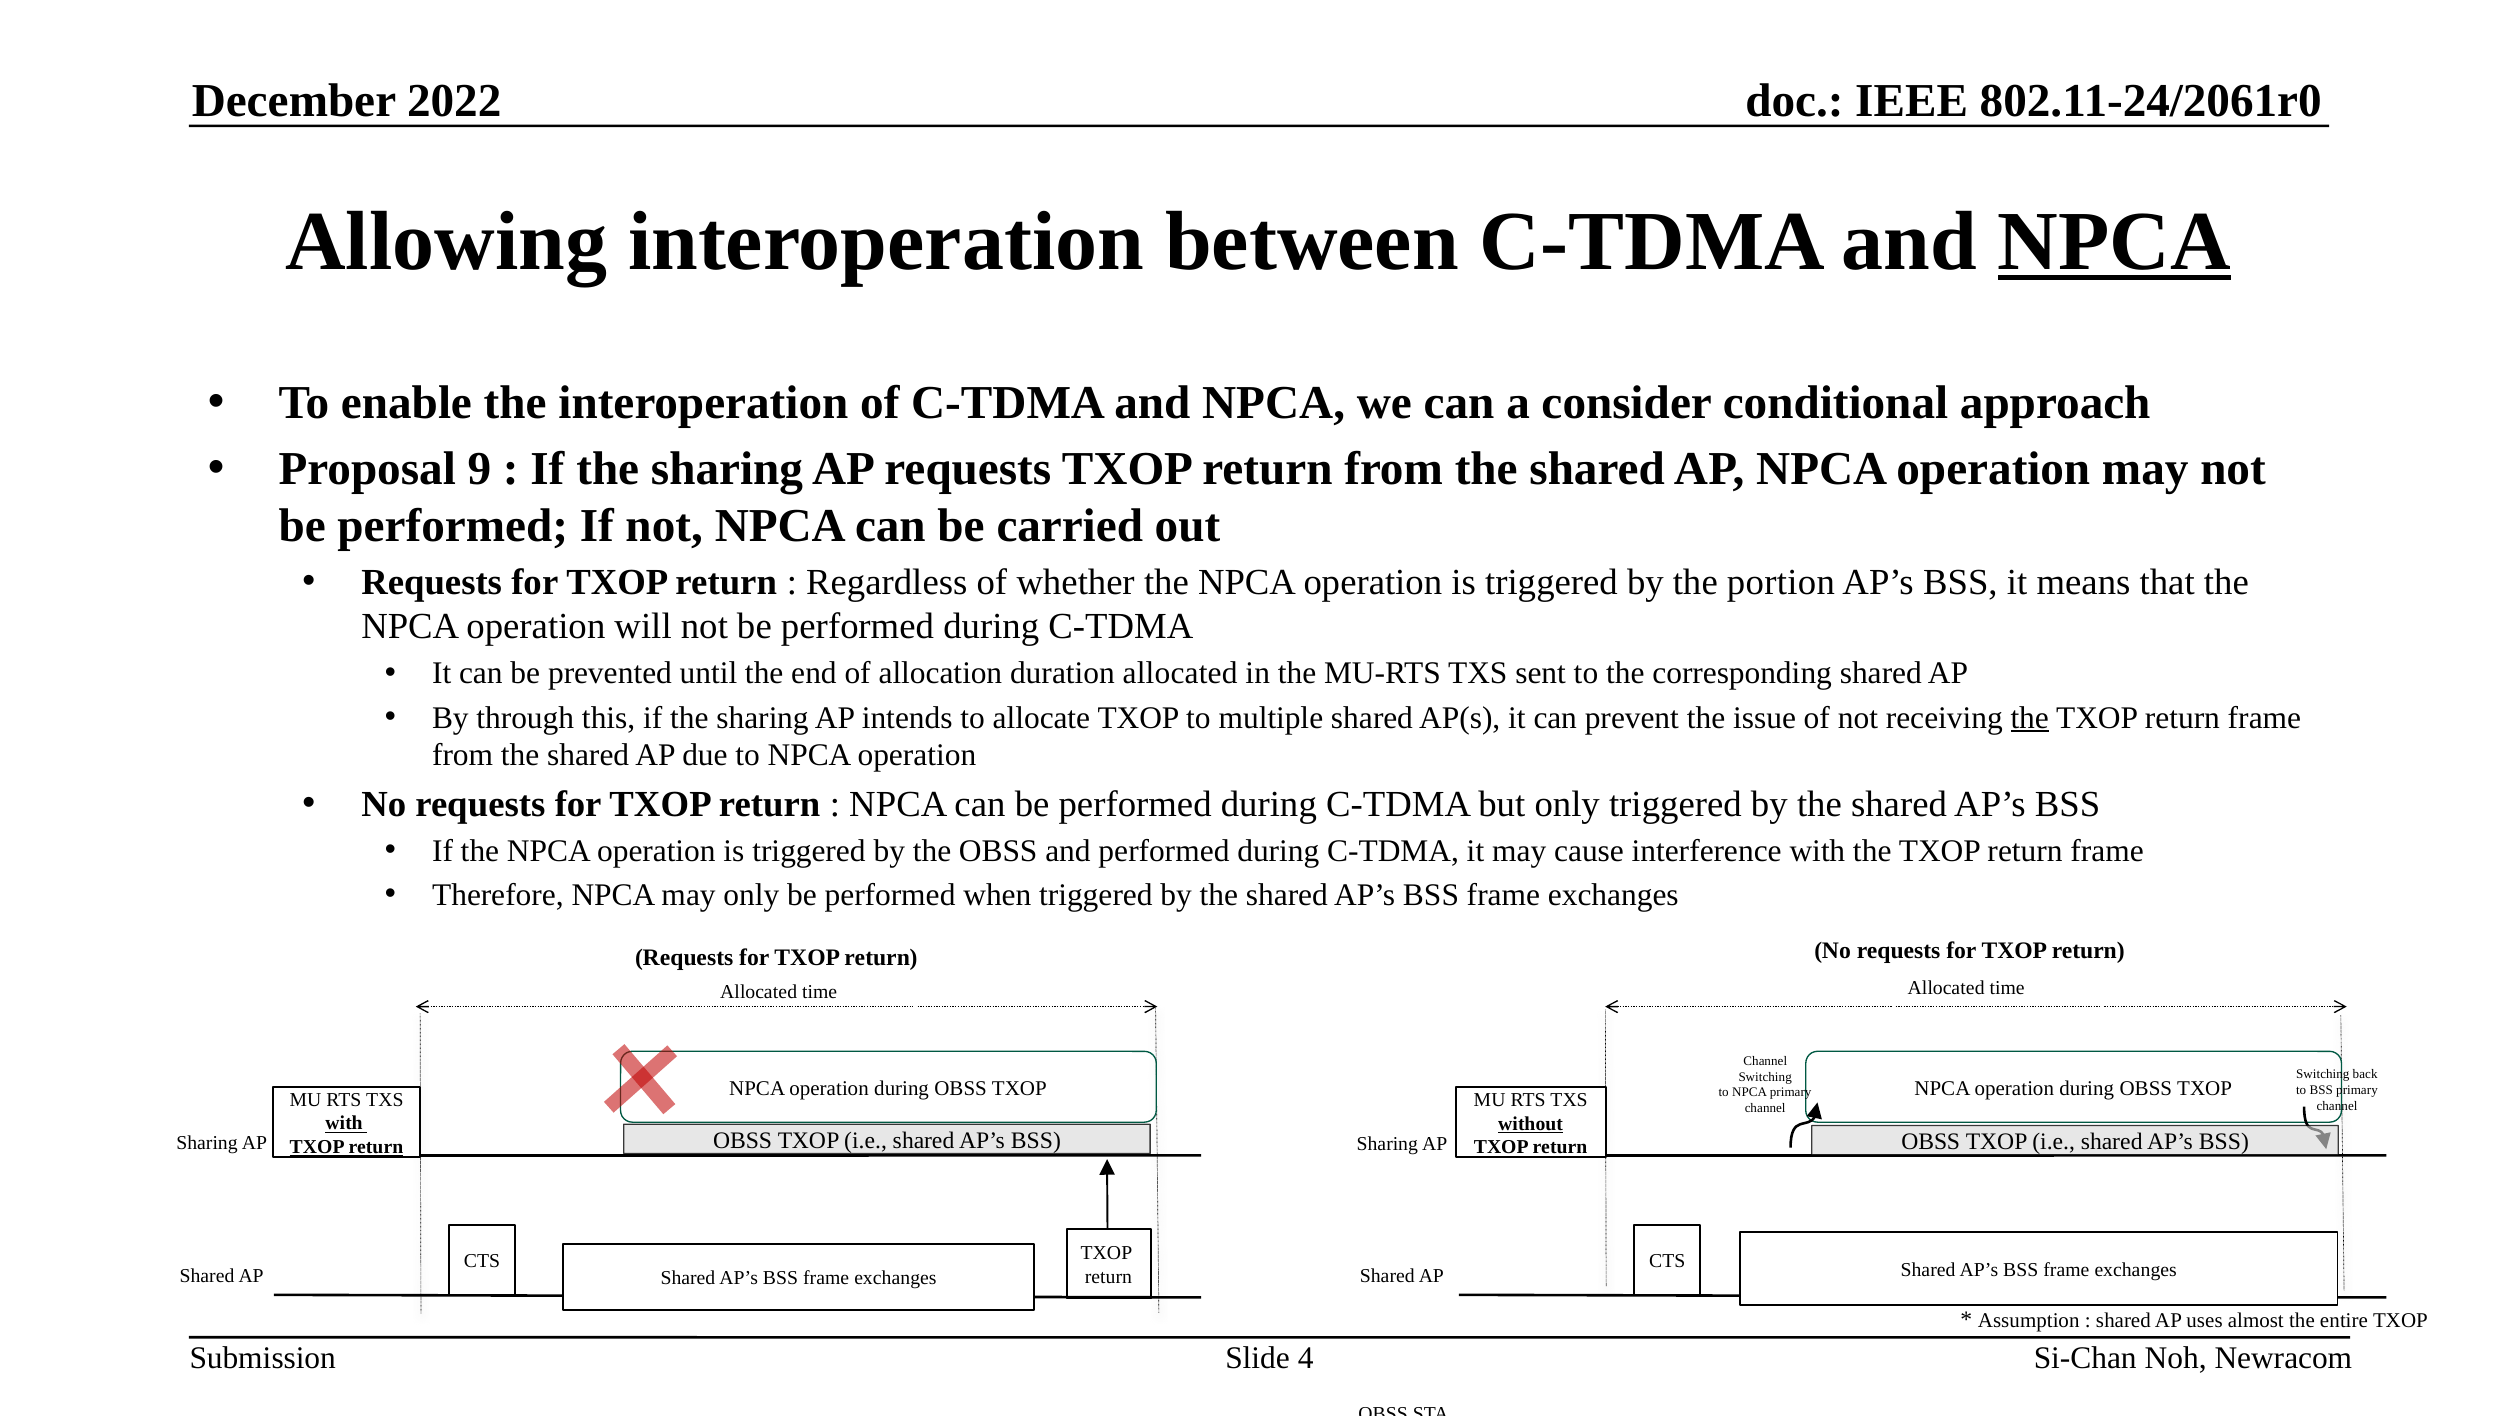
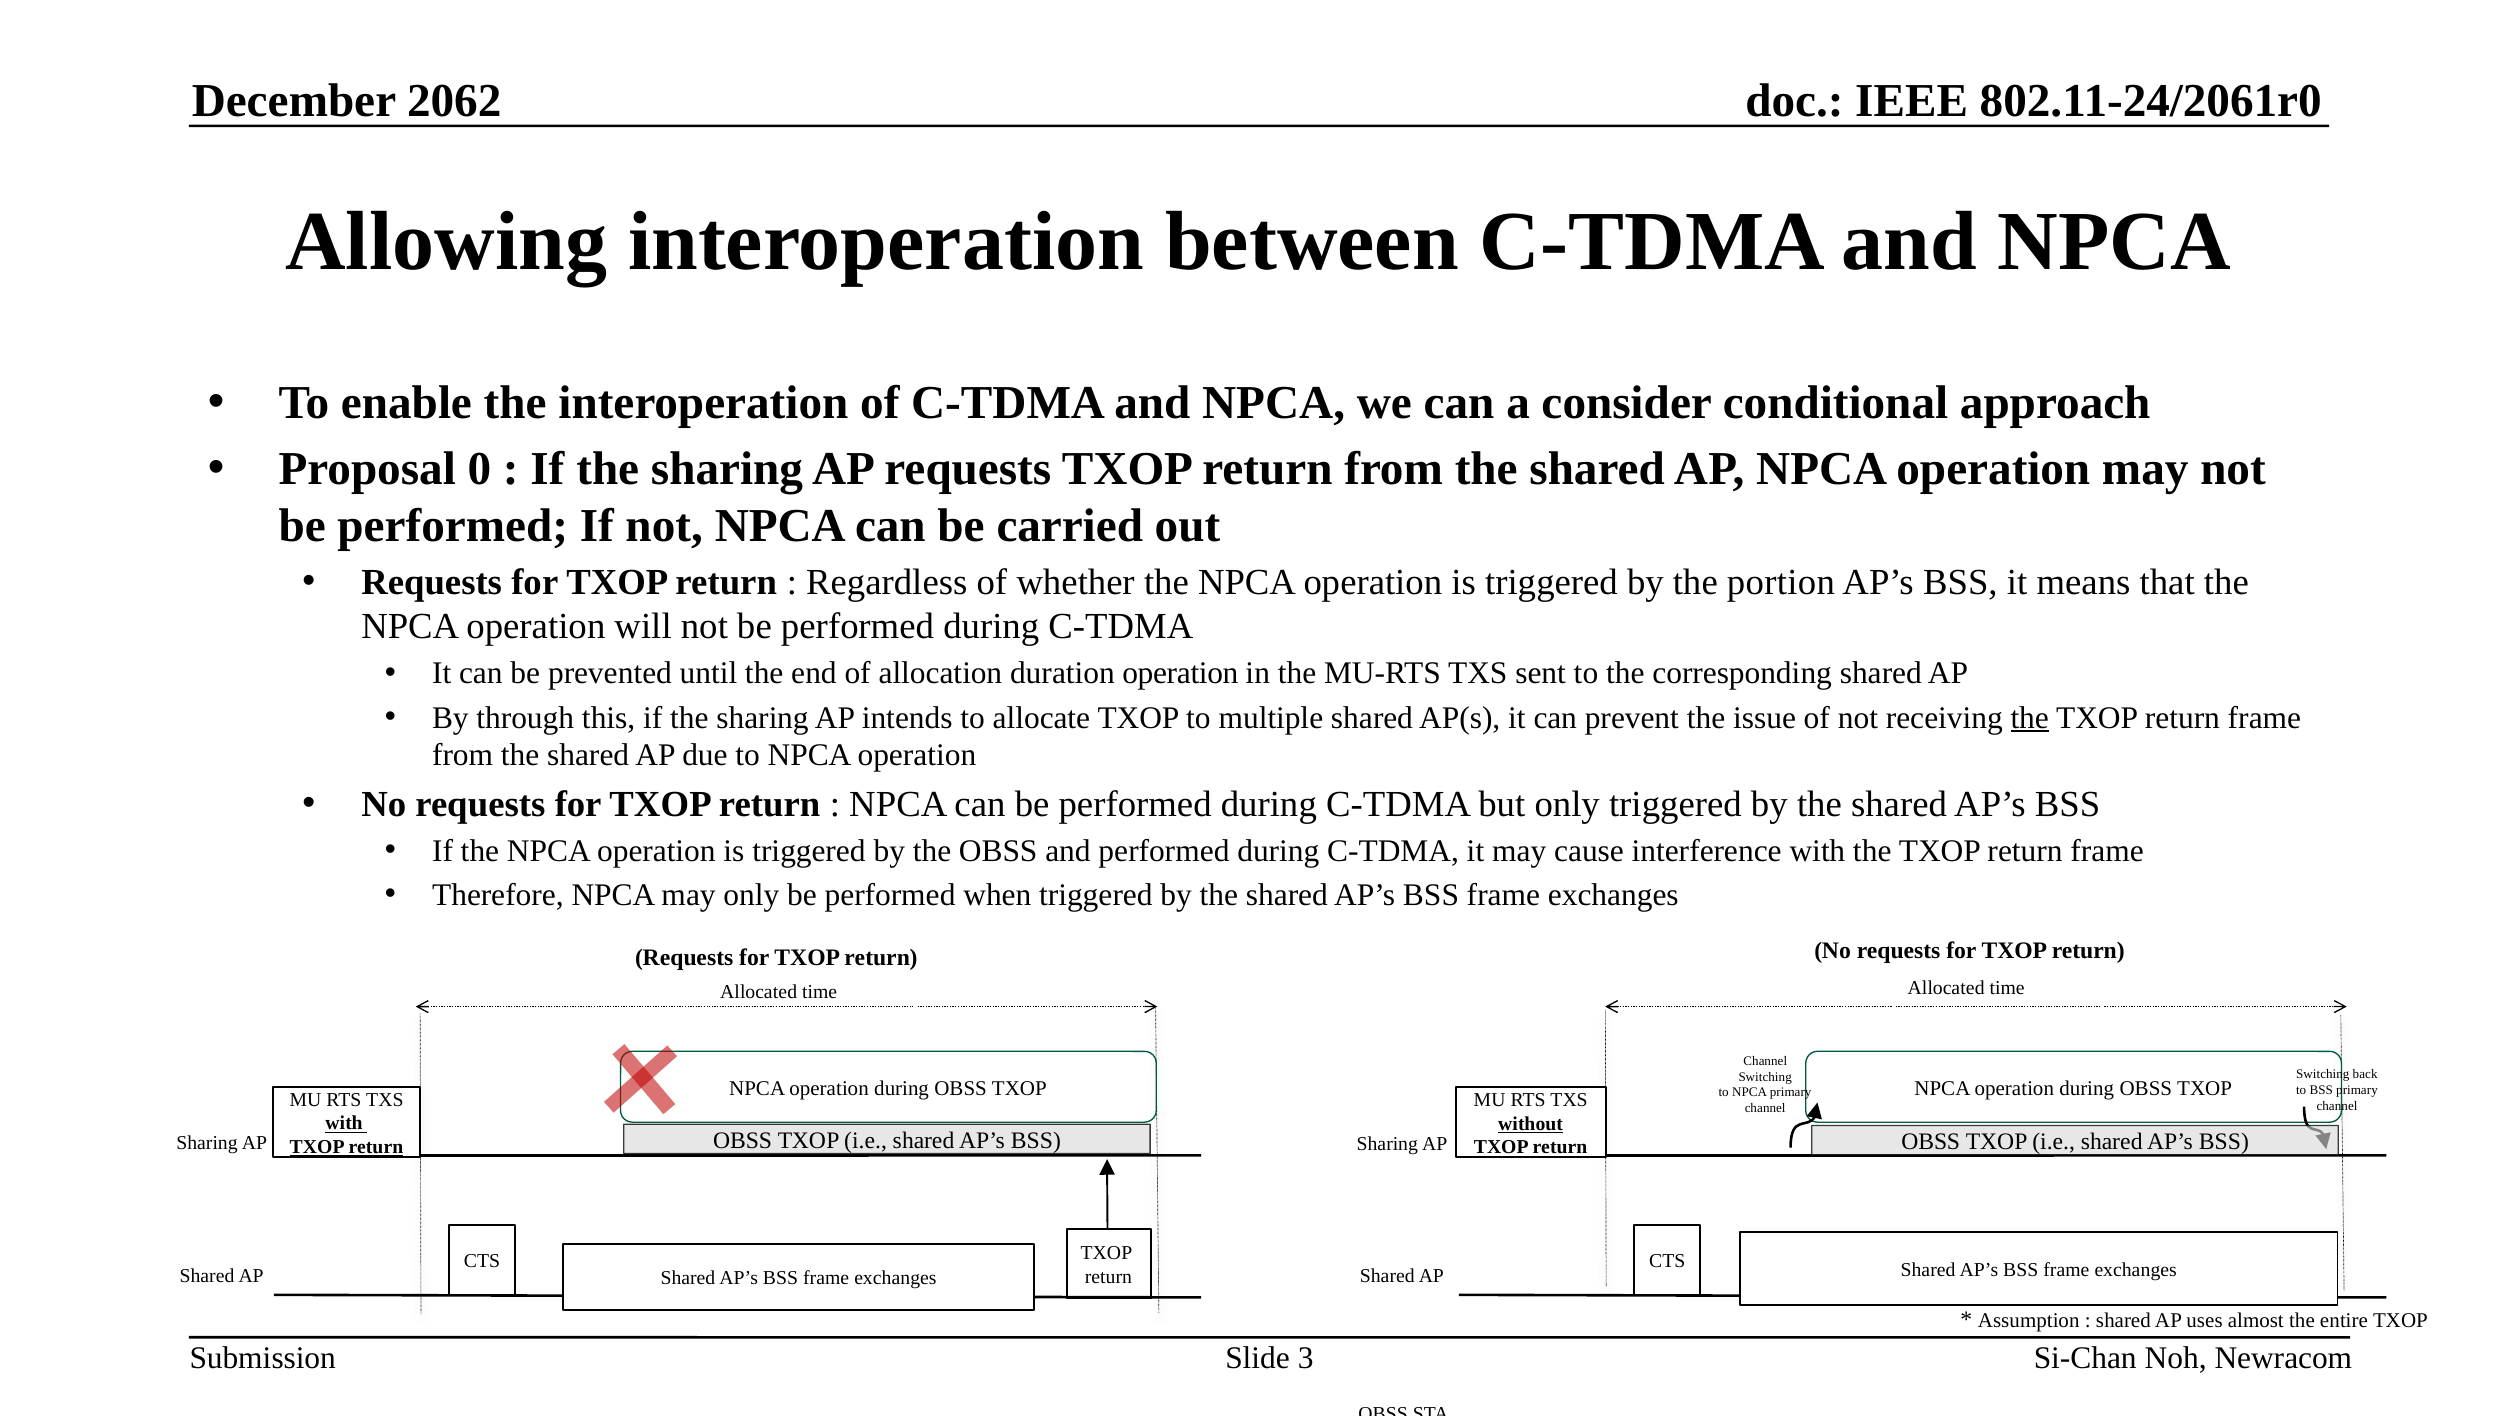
2022: 2022 -> 2062
NPCA at (2114, 242) underline: present -> none
9: 9 -> 0
duration allocated: allocated -> operation
4: 4 -> 3
